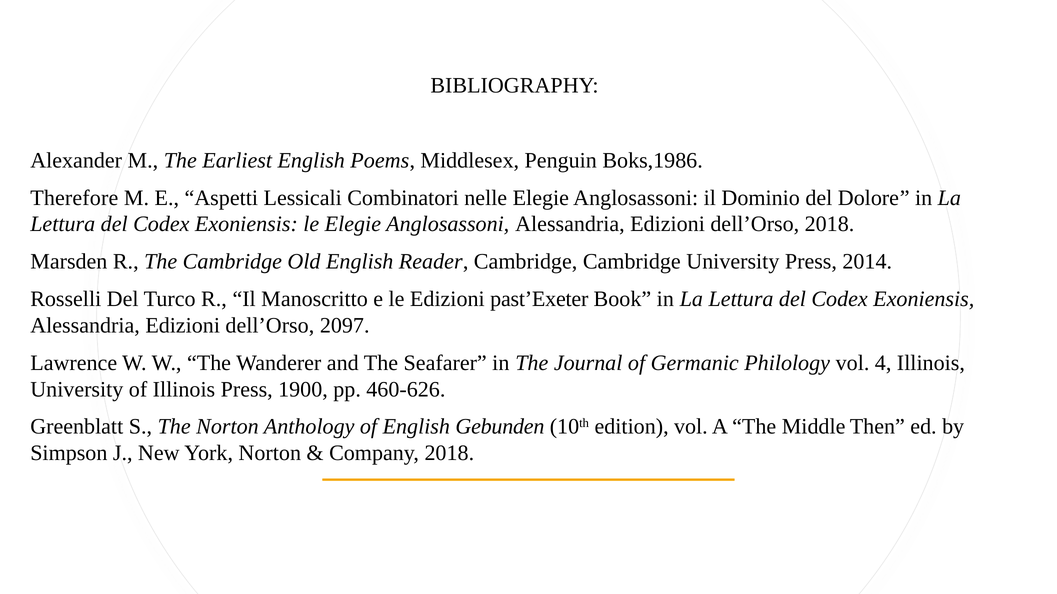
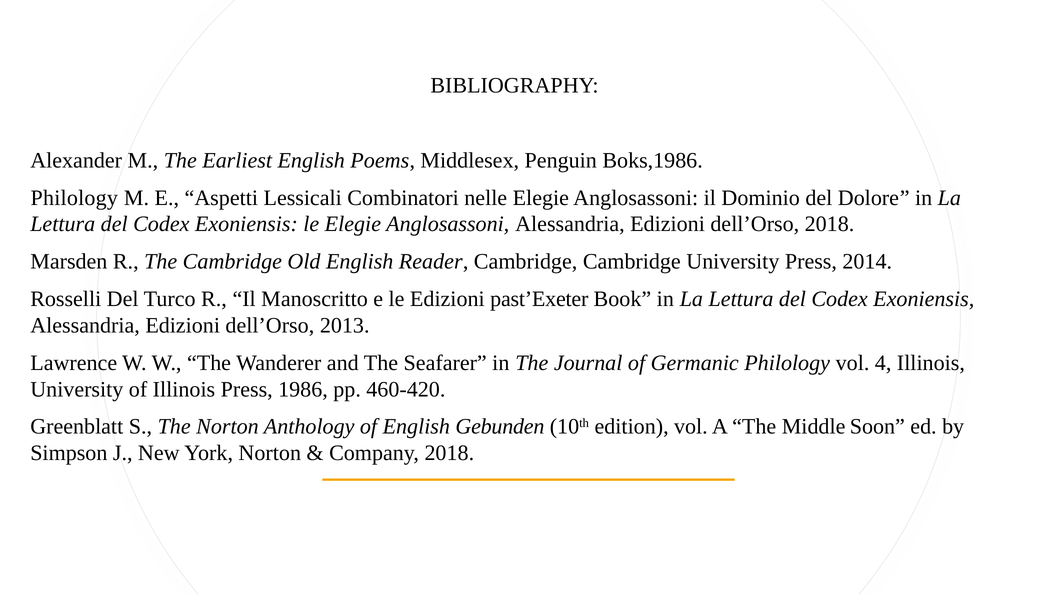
Therefore at (74, 198): Therefore -> Philology
2097: 2097 -> 2013
1900: 1900 -> 1986
460-626: 460-626 -> 460-420
Then: Then -> Soon
